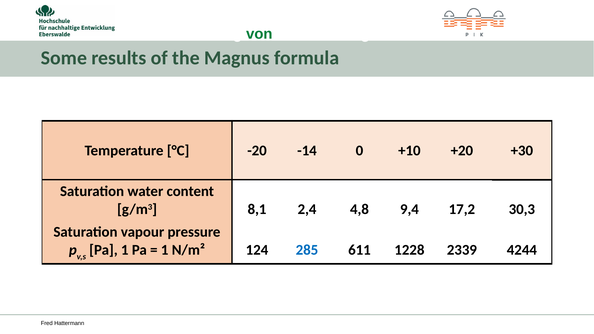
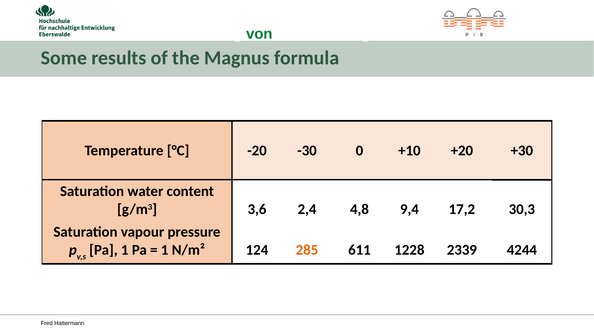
-14: -14 -> -30
8,1: 8,1 -> 3,6
285 colour: blue -> orange
